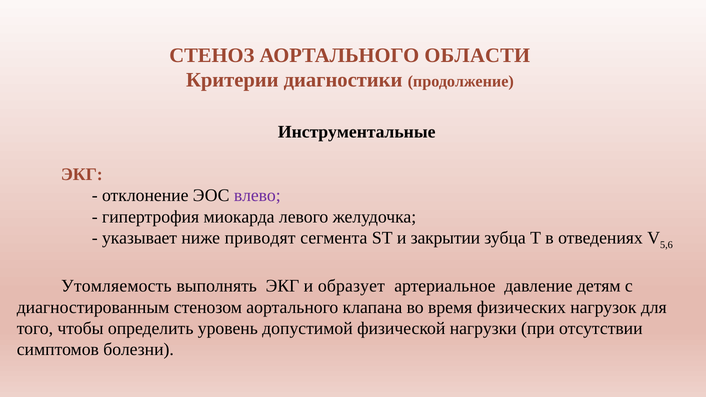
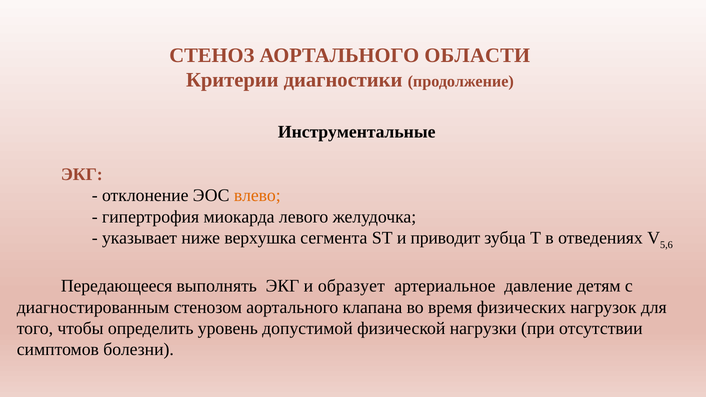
влево colour: purple -> orange
приводят: приводят -> верхушка
закрытии: закрытии -> приводит
Утомляемость: Утомляемость -> Передающееся
